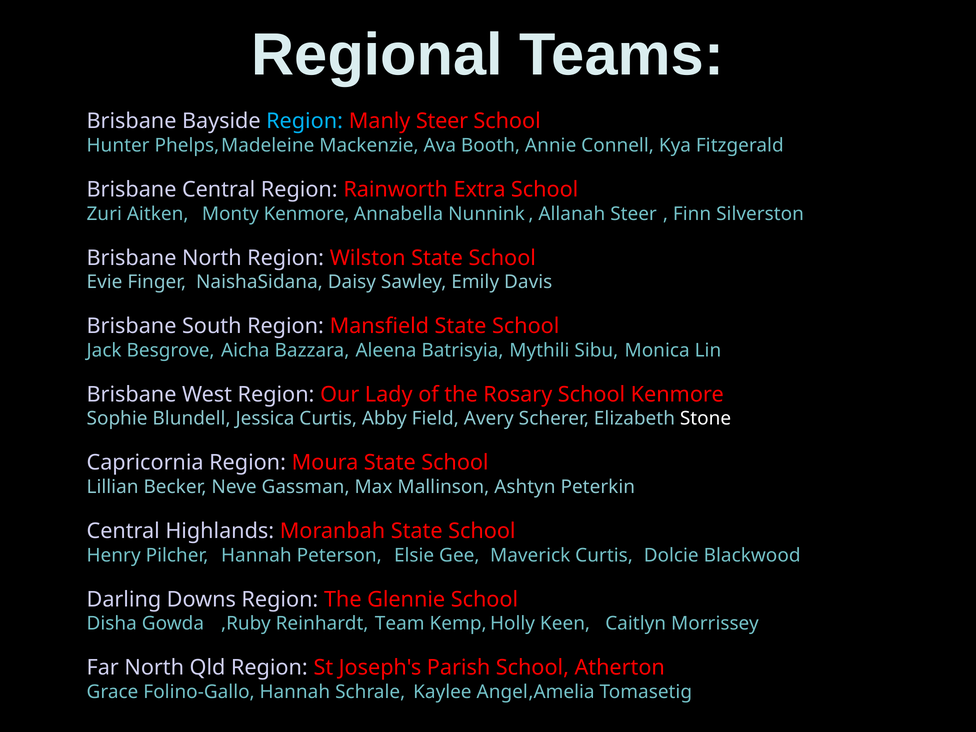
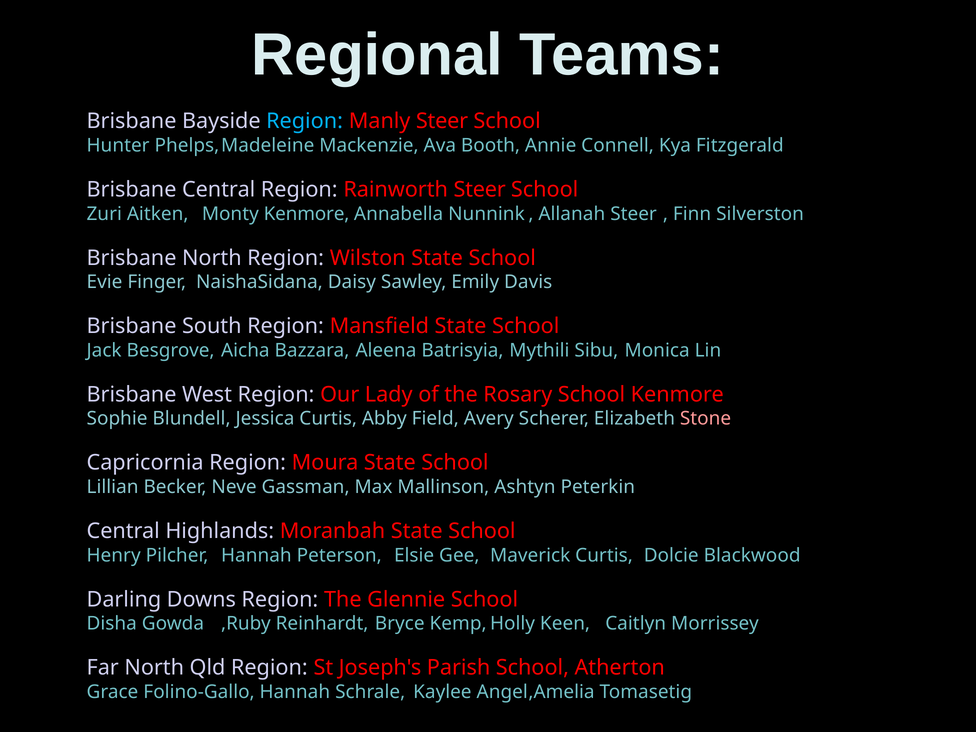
Rainworth Extra: Extra -> Steer
Stone colour: white -> pink
Team: Team -> Bryce
